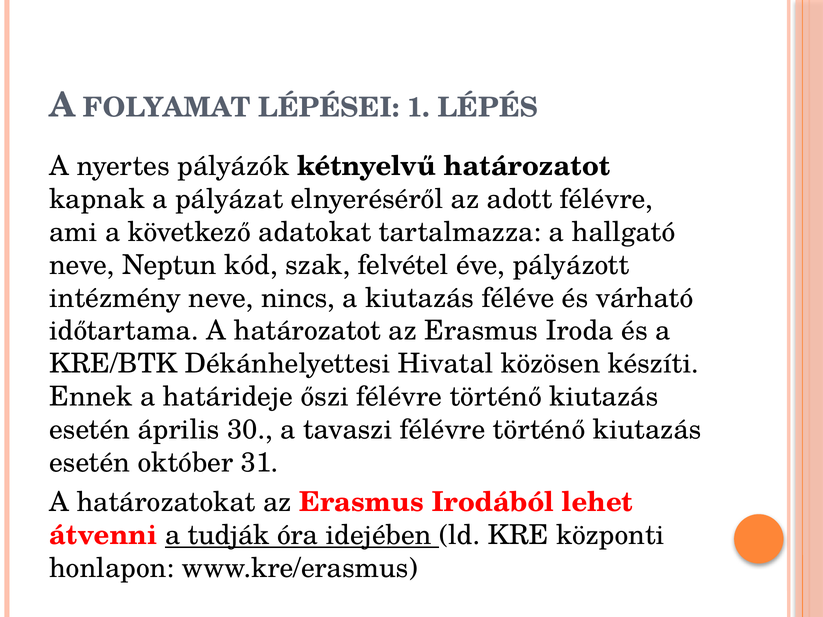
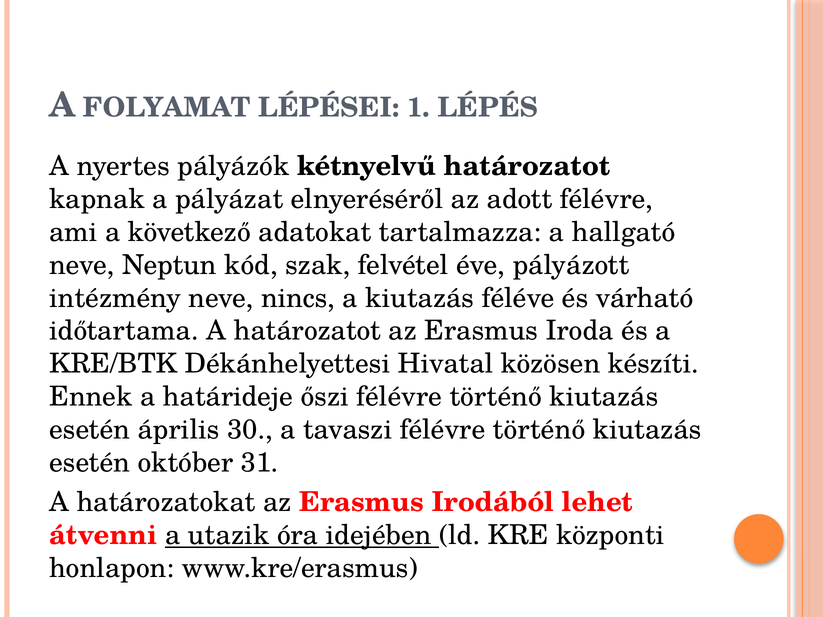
tudják: tudják -> utazik
